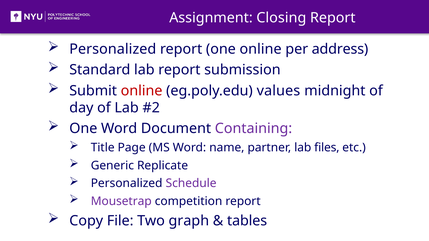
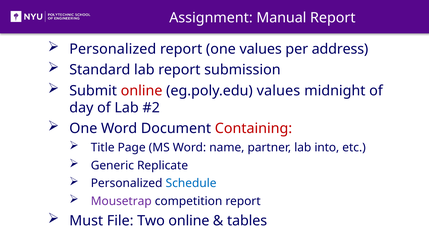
Closing: Closing -> Manual
one online: online -> values
Containing colour: purple -> red
files: files -> into
Schedule colour: purple -> blue
Copy: Copy -> Must
Two graph: graph -> online
